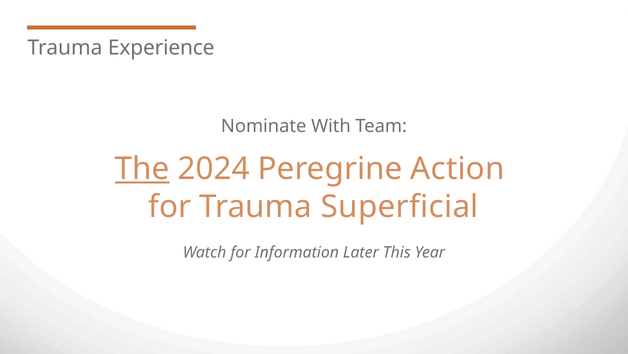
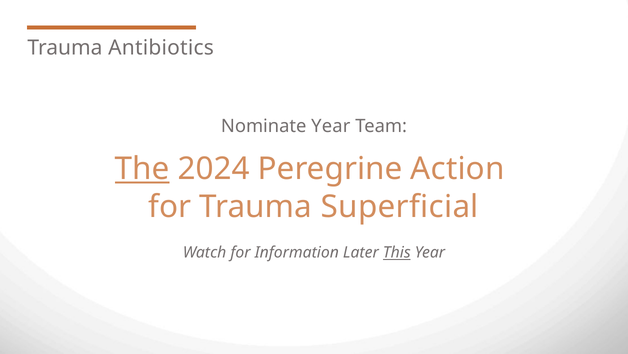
Experience: Experience -> Antibiotics
Nominate With: With -> Year
This underline: none -> present
